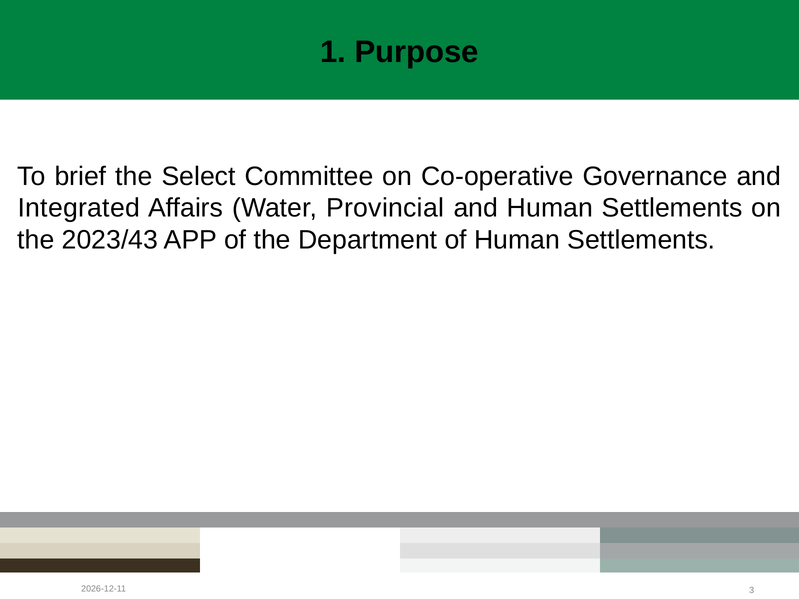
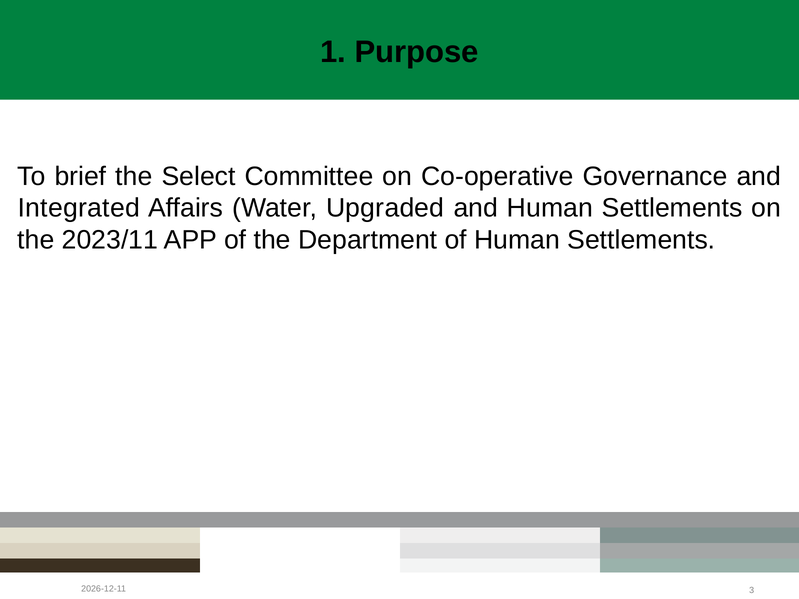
Provincial: Provincial -> Upgraded
2023/43: 2023/43 -> 2023/11
